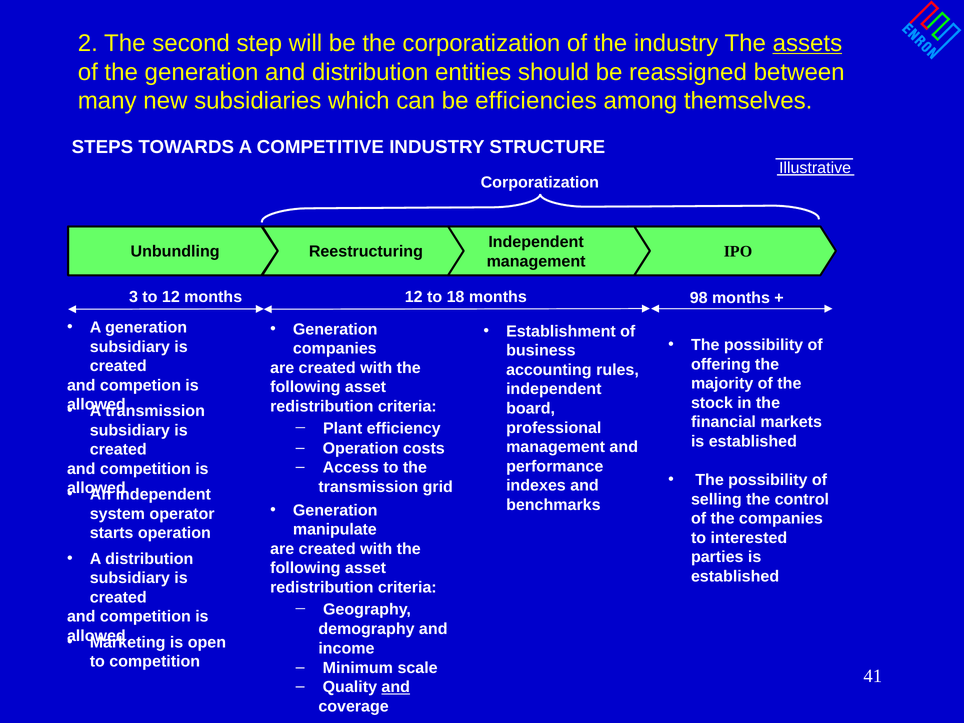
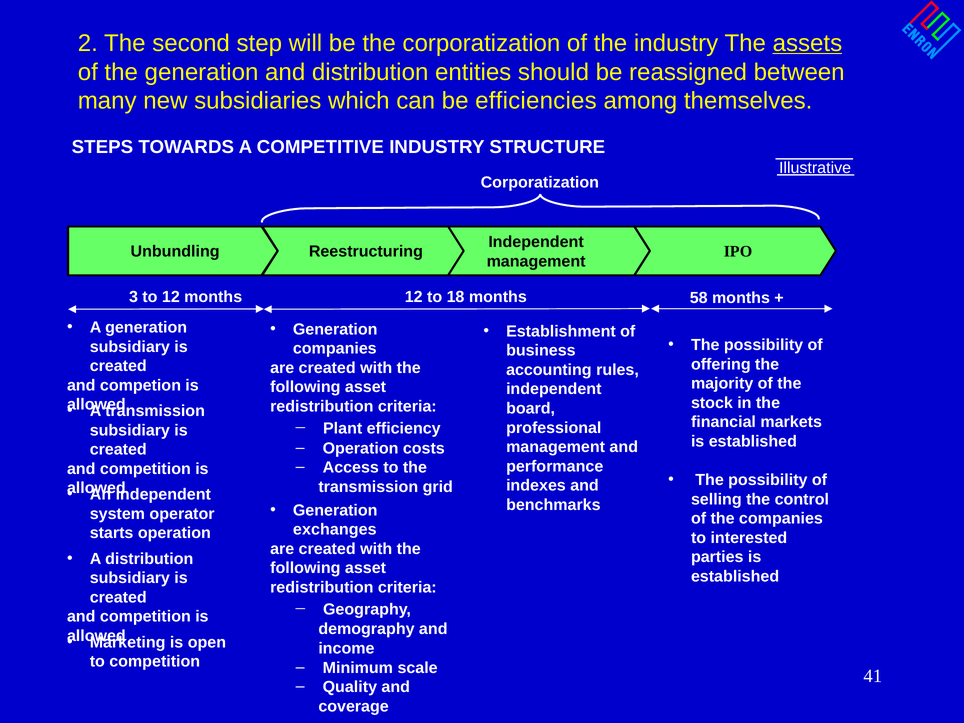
98: 98 -> 58
manipulate: manipulate -> exchanges
and at (396, 687) underline: present -> none
